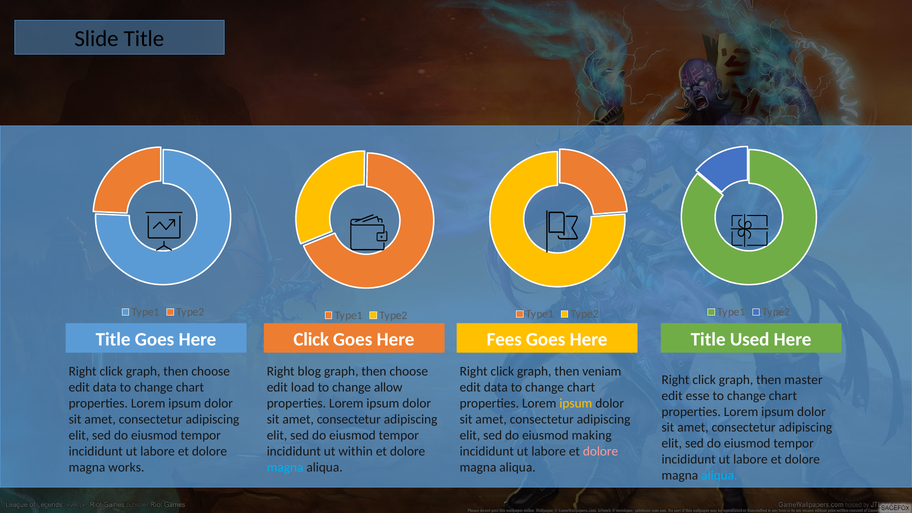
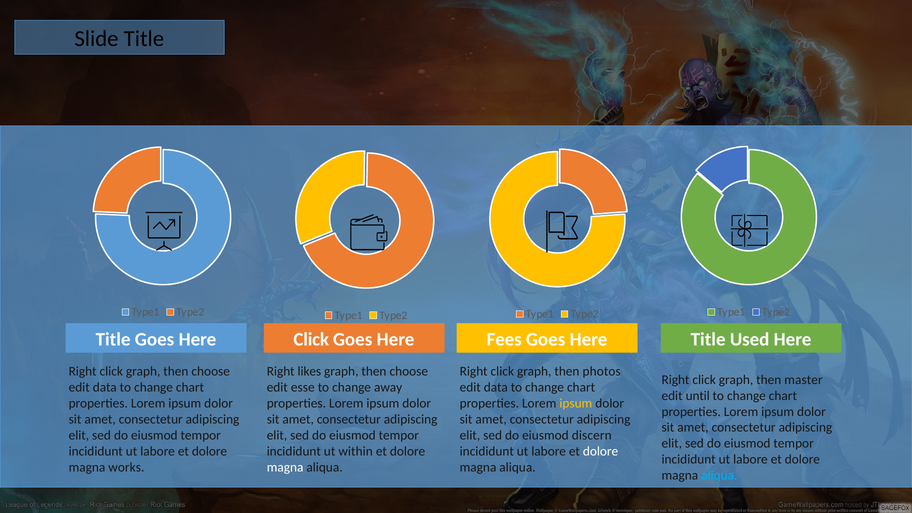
blog: blog -> likes
veniam: veniam -> photos
load: load -> esse
allow: allow -> away
esse: esse -> until
making: making -> discern
dolore at (601, 451) colour: pink -> white
magna at (285, 467) colour: light blue -> white
